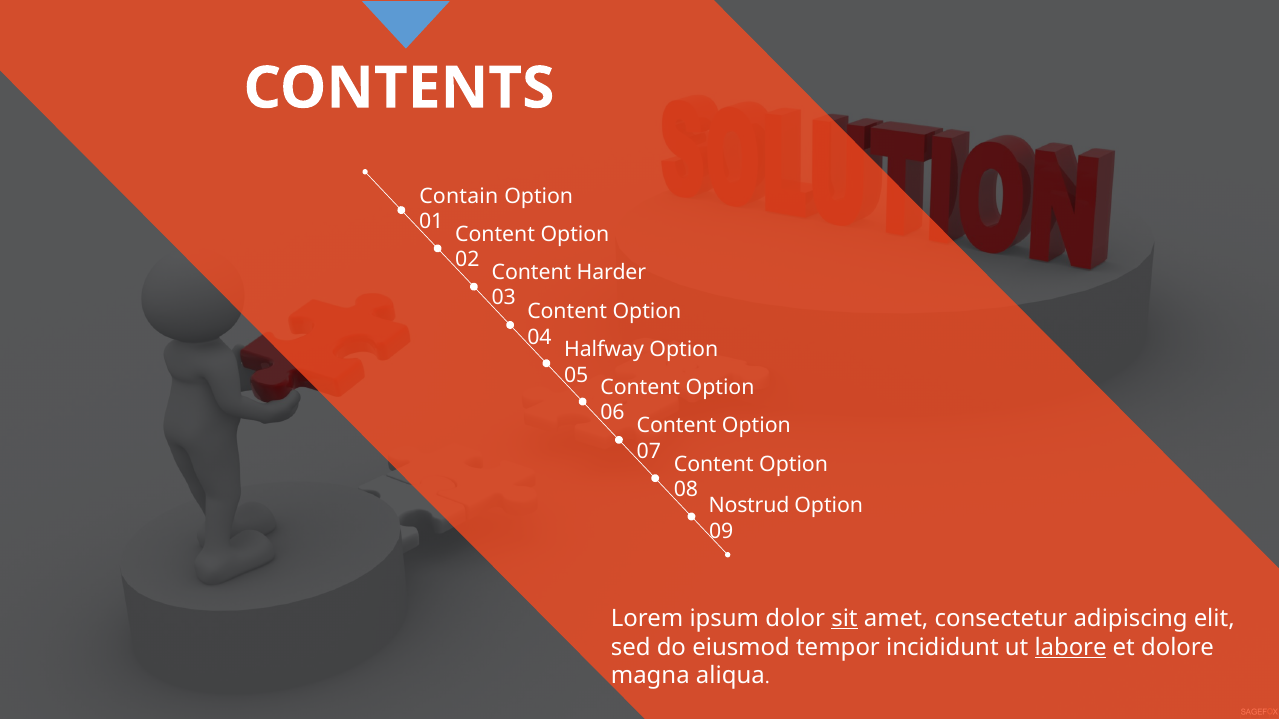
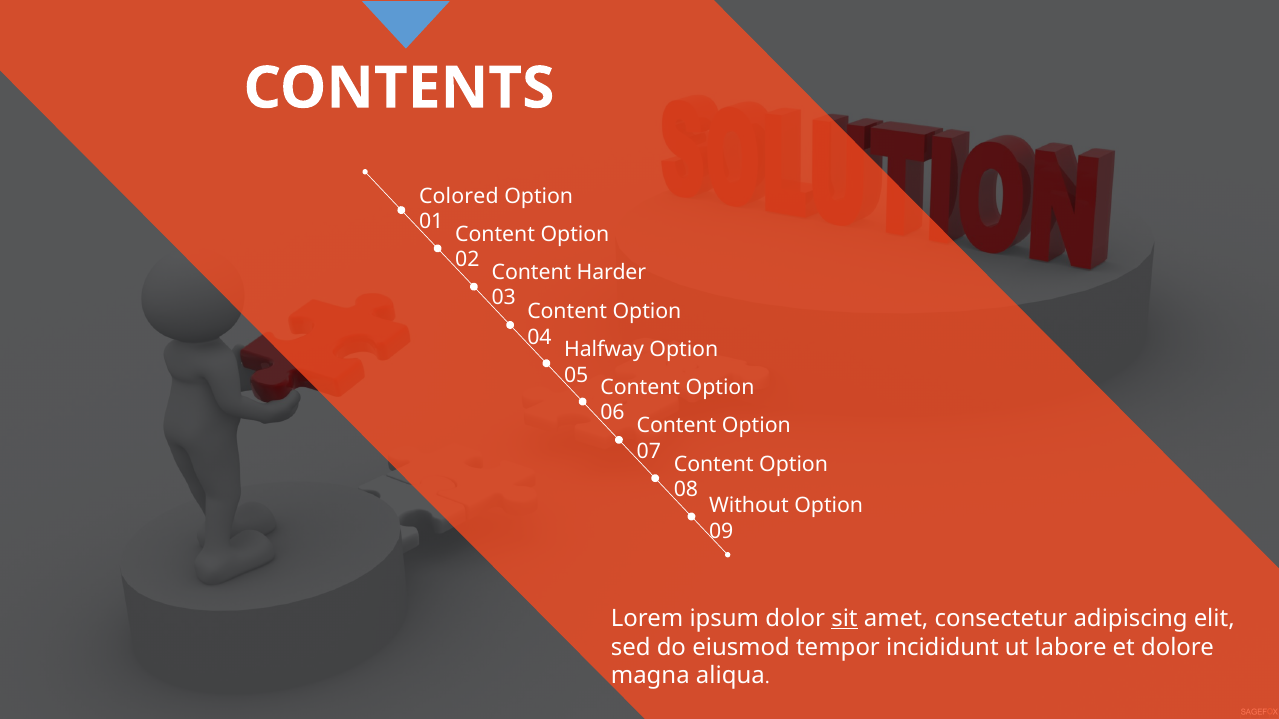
Contain: Contain -> Colored
Nostrud: Nostrud -> Without
labore underline: present -> none
